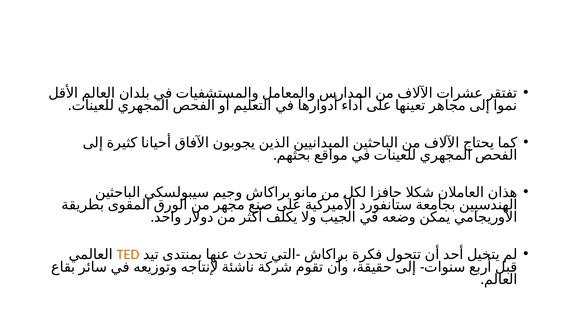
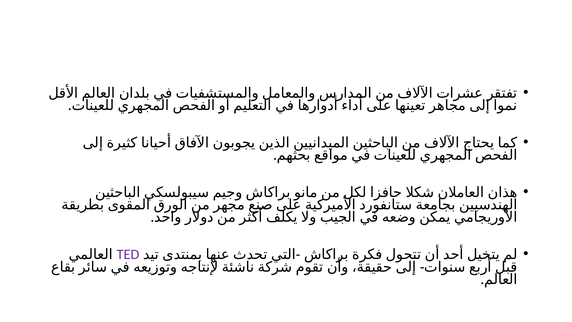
TED colour: orange -> purple
